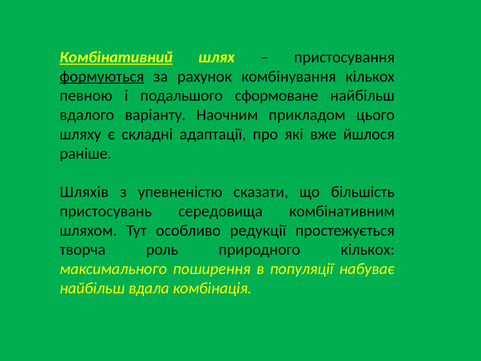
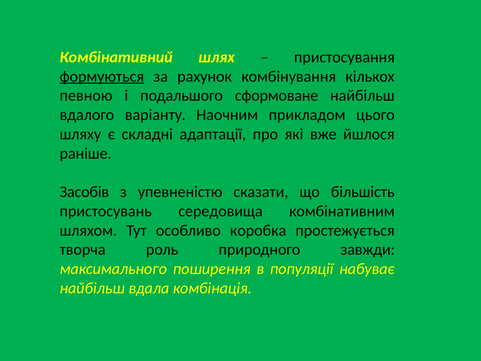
Комбінативний underline: present -> none
Шляхів: Шляхів -> Засобів
редукції: редукції -> коробка
природного кількох: кількох -> завжди
